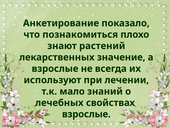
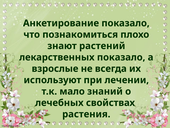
лекарственных значение: значение -> показало
взрослые at (86, 114): взрослые -> растения
